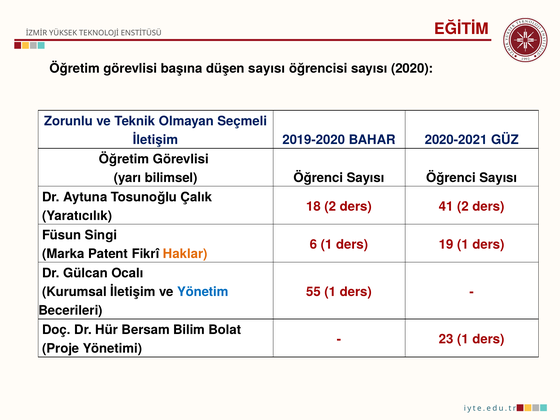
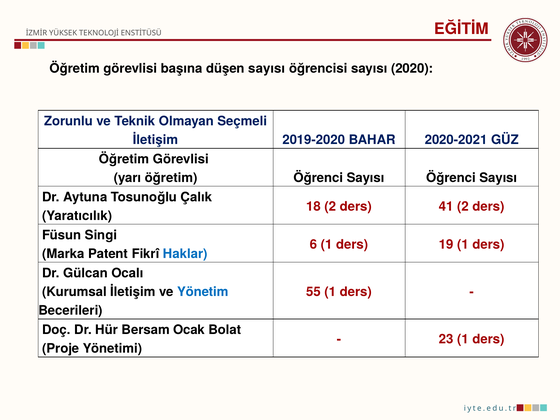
yarı bilimsel: bilimsel -> öğretim
Haklar colour: orange -> blue
Bilim: Bilim -> Ocak
